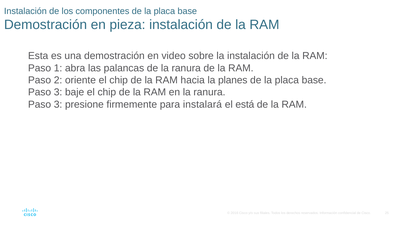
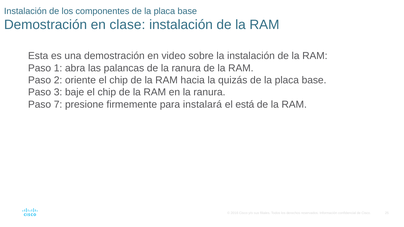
pieza: pieza -> clase
planes: planes -> quizás
3 at (58, 104): 3 -> 7
